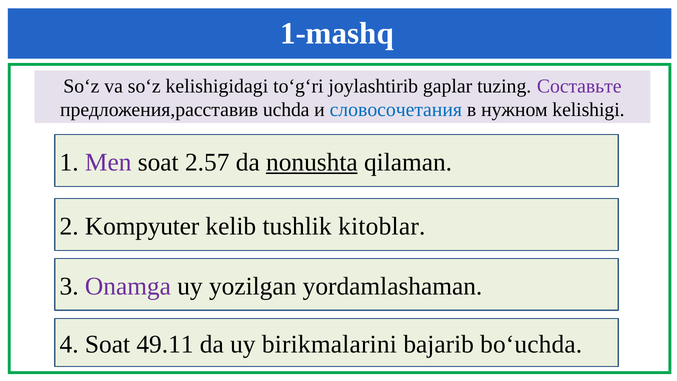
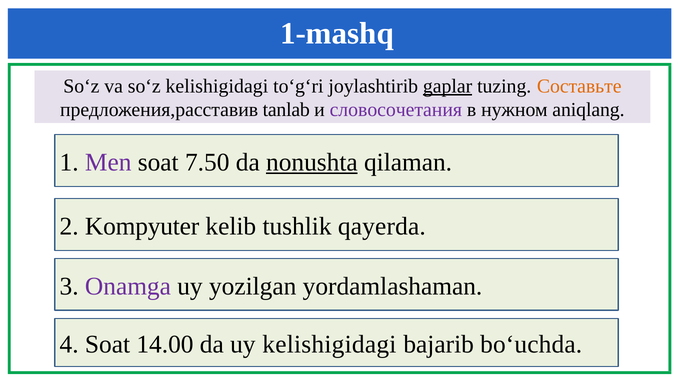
gaplar underline: none -> present
Составьте colour: purple -> orange
uchda: uchda -> tanlab
словосочетания colour: blue -> purple
kelishigi: kelishigi -> aniqlang
2.57: 2.57 -> 7.50
kitoblar: kitoblar -> qayerda
49.11: 49.11 -> 14.00
uy birikmalarini: birikmalarini -> kelishigidagi
